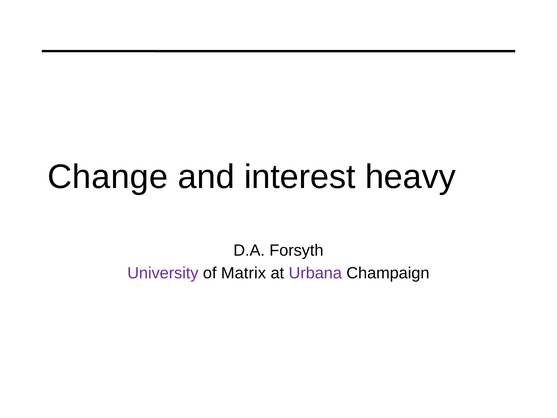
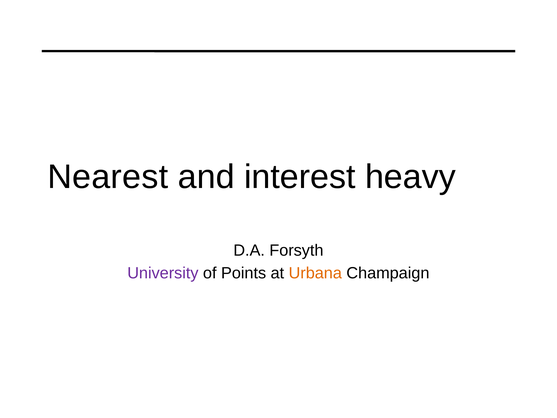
Change: Change -> Nearest
Matrix: Matrix -> Points
Urbana colour: purple -> orange
